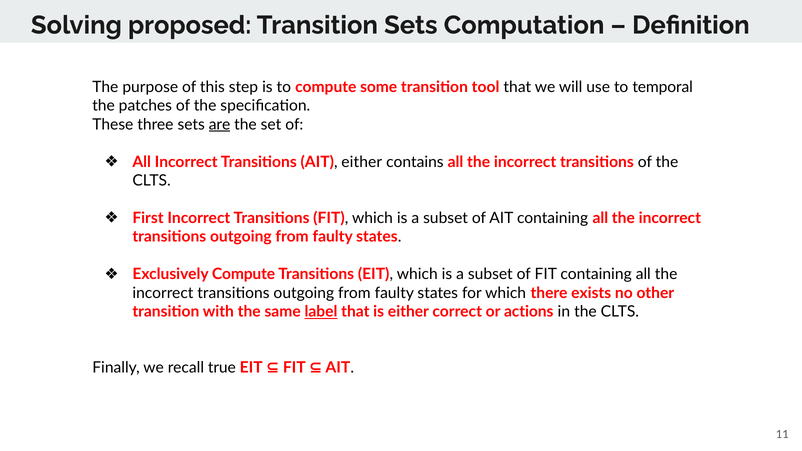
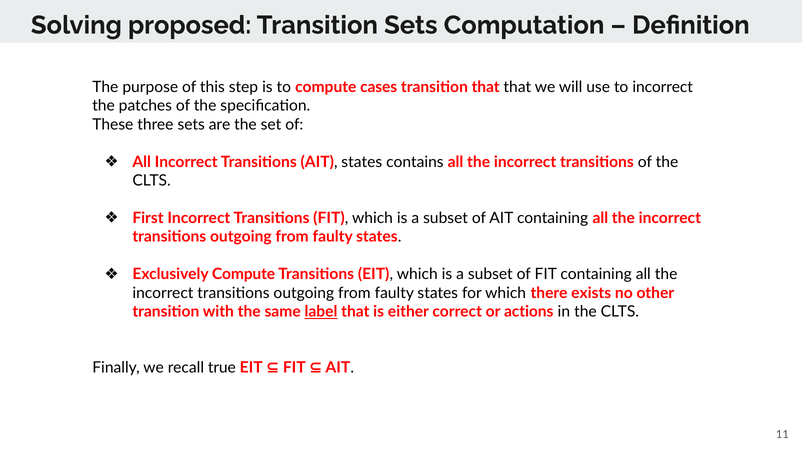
some: some -> cases
transition tool: tool -> that
to temporal: temporal -> incorrect
are underline: present -> none
AIT either: either -> states
